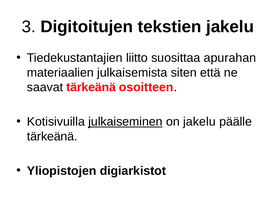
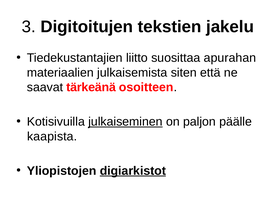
on jakelu: jakelu -> paljon
tärkeänä at (52, 136): tärkeänä -> kaapista
digiarkistot underline: none -> present
